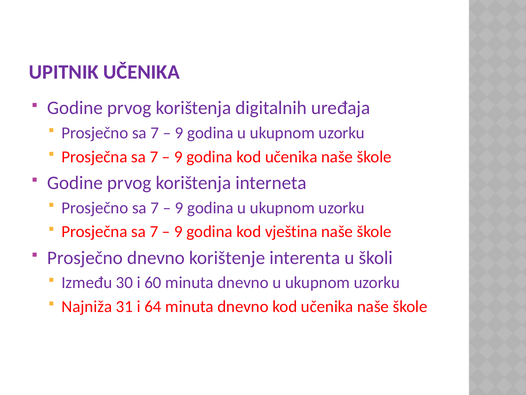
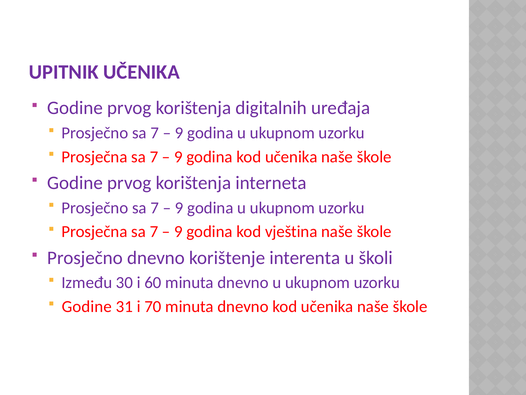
Najniža at (87, 306): Najniža -> Godine
64: 64 -> 70
